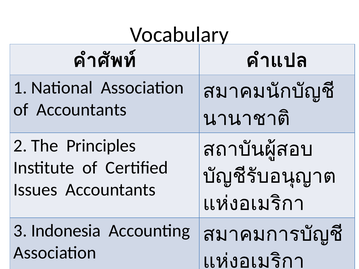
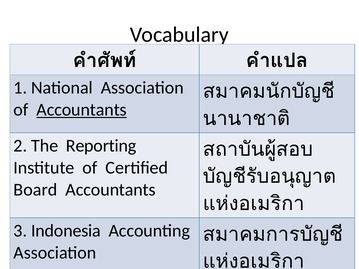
Accountants at (82, 110) underline: none -> present
Principles: Principles -> Reporting
Issues: Issues -> Board
